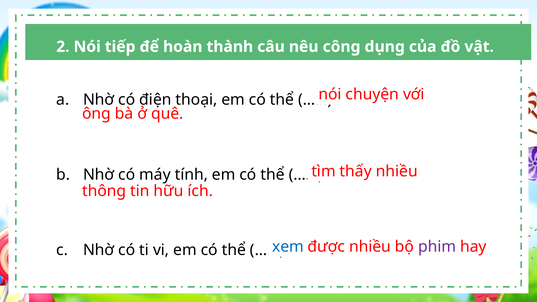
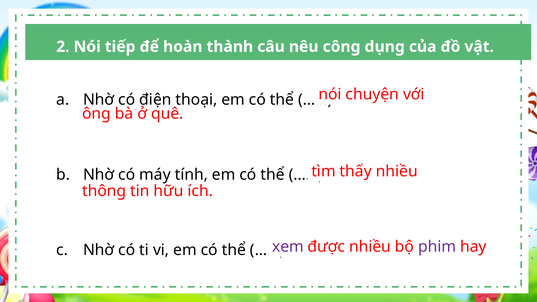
xem colour: blue -> purple
